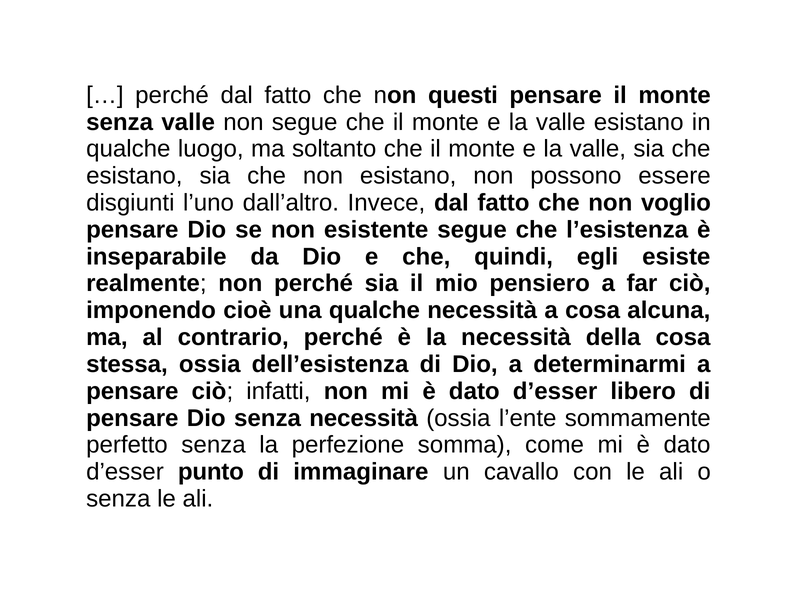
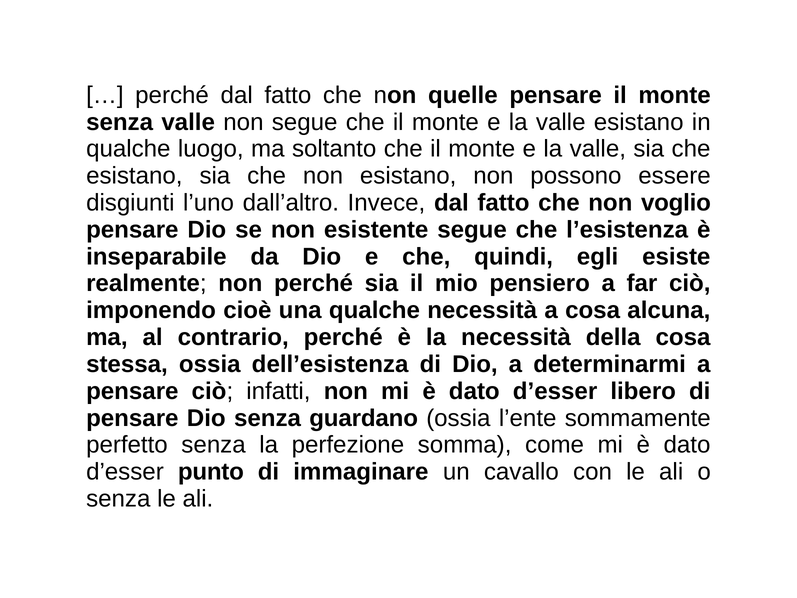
questi: questi -> quelle
senza necessità: necessità -> guardano
